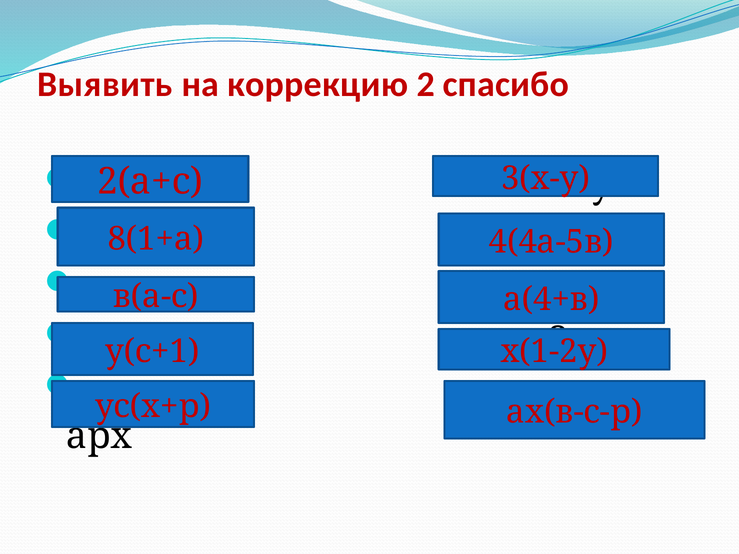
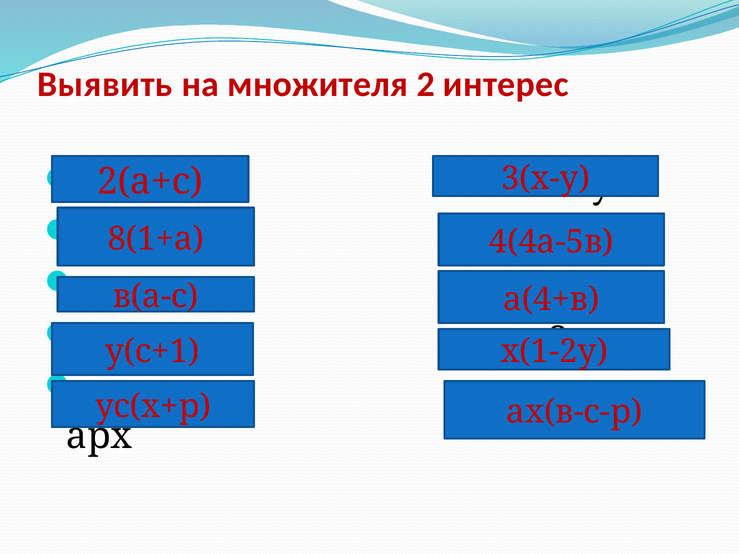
коррекцию: коррекцию -> множителя
спасибо: спасибо -> интерес
